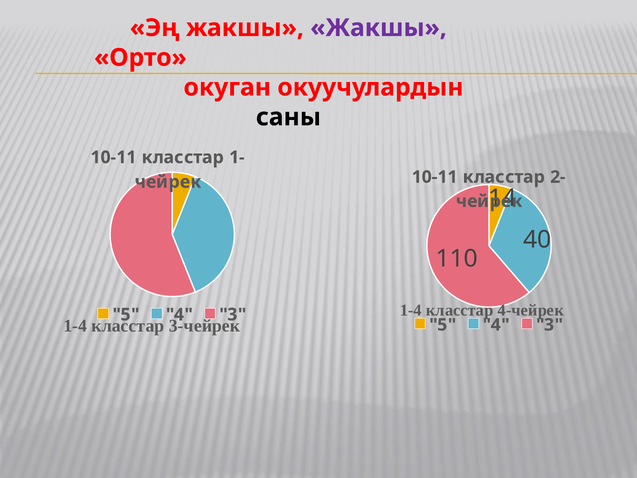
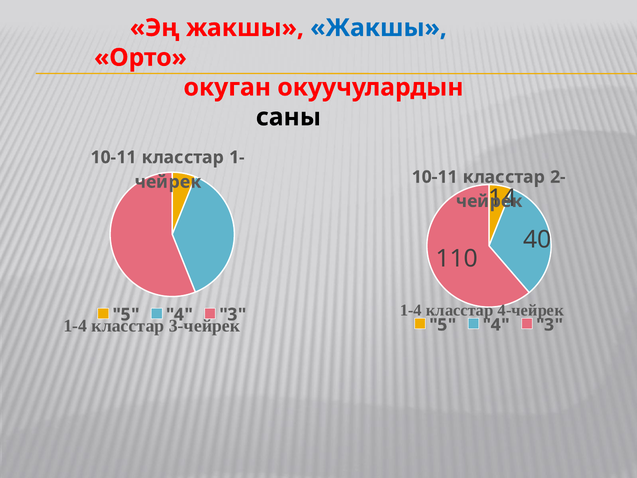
Жакшы at (379, 28) colour: purple -> blue
